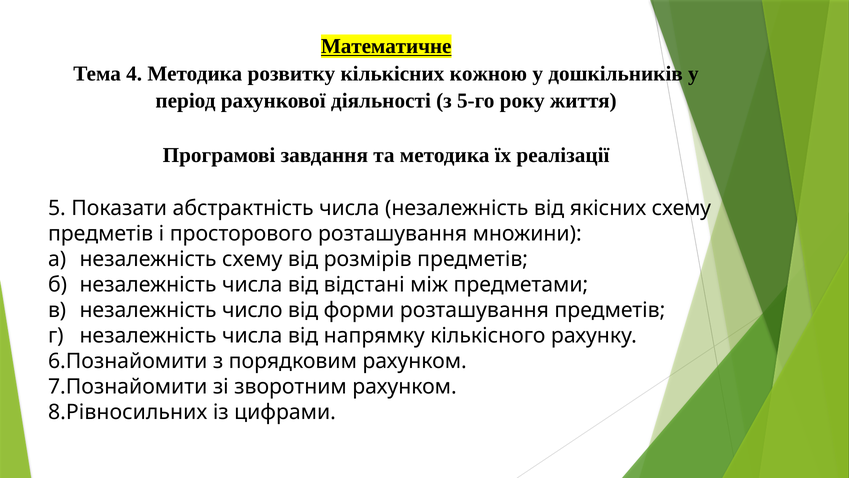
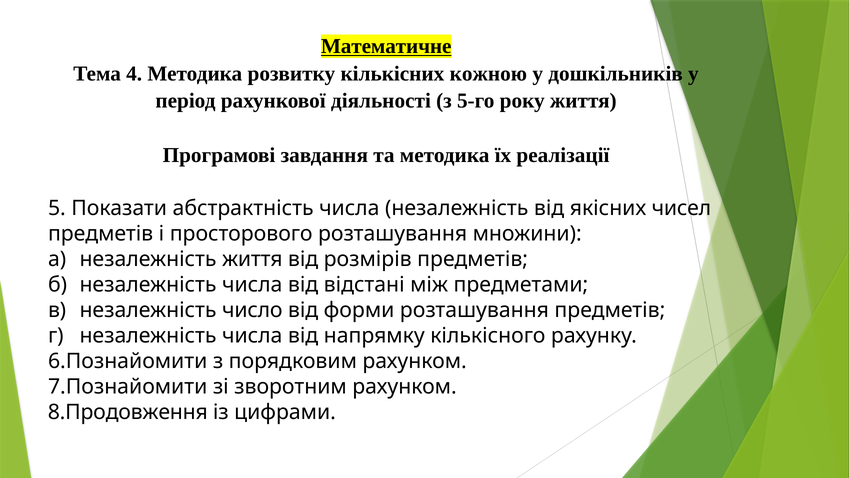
якісних схему: схему -> чисел
незалежність схему: схему -> життя
8.Рівносильних: 8.Рівносильних -> 8.Продовження
